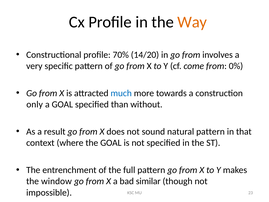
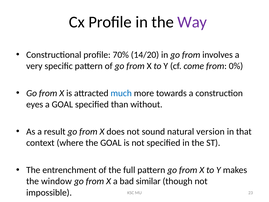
Way colour: orange -> purple
only: only -> eyes
natural pattern: pattern -> version
